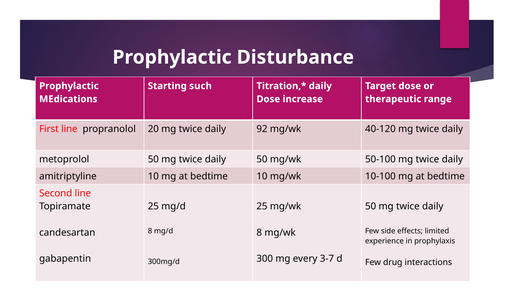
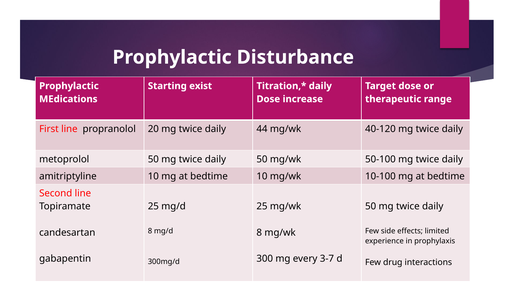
such: such -> exist
92: 92 -> 44
